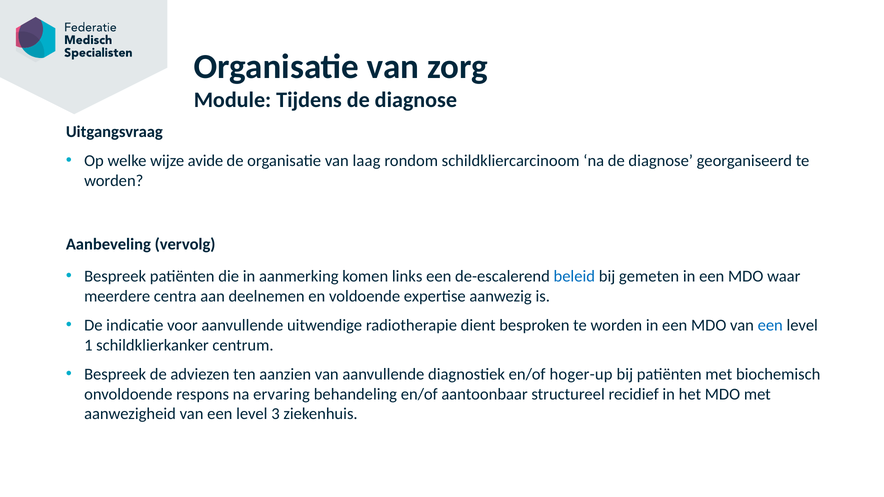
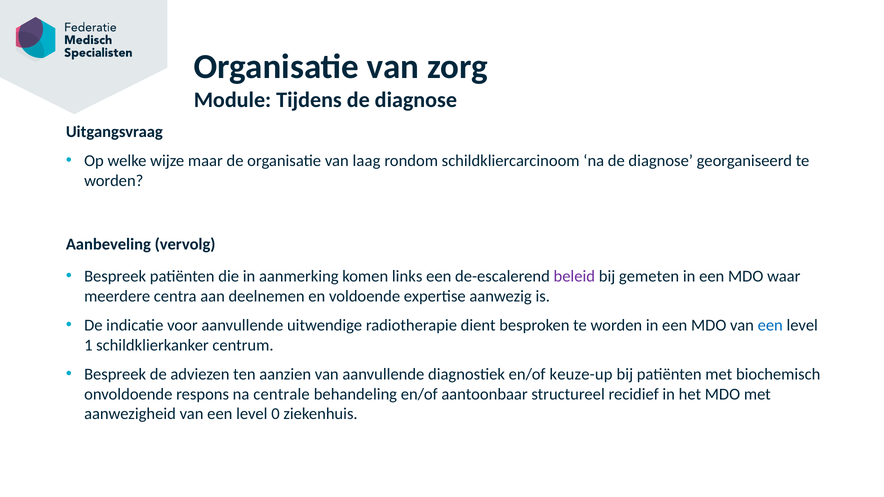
avide: avide -> maar
beleid colour: blue -> purple
hoger-up: hoger-up -> keuze-up
ervaring: ervaring -> centrale
3: 3 -> 0
